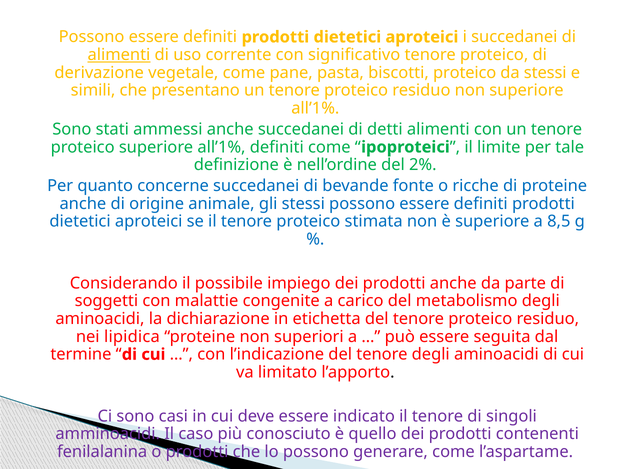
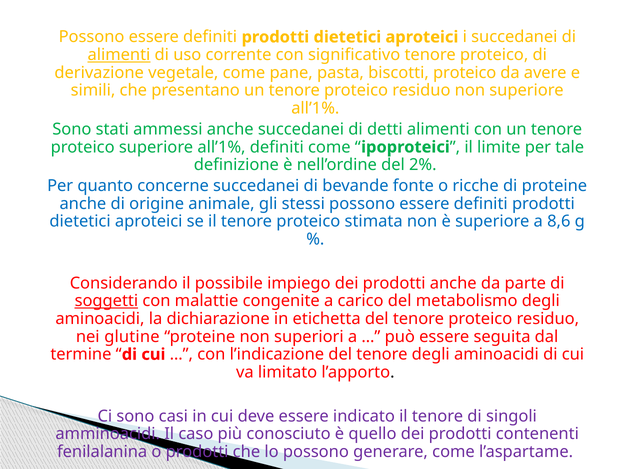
da stessi: stessi -> avere
8,5: 8,5 -> 8,6
soggetti underline: none -> present
lipidica: lipidica -> glutine
